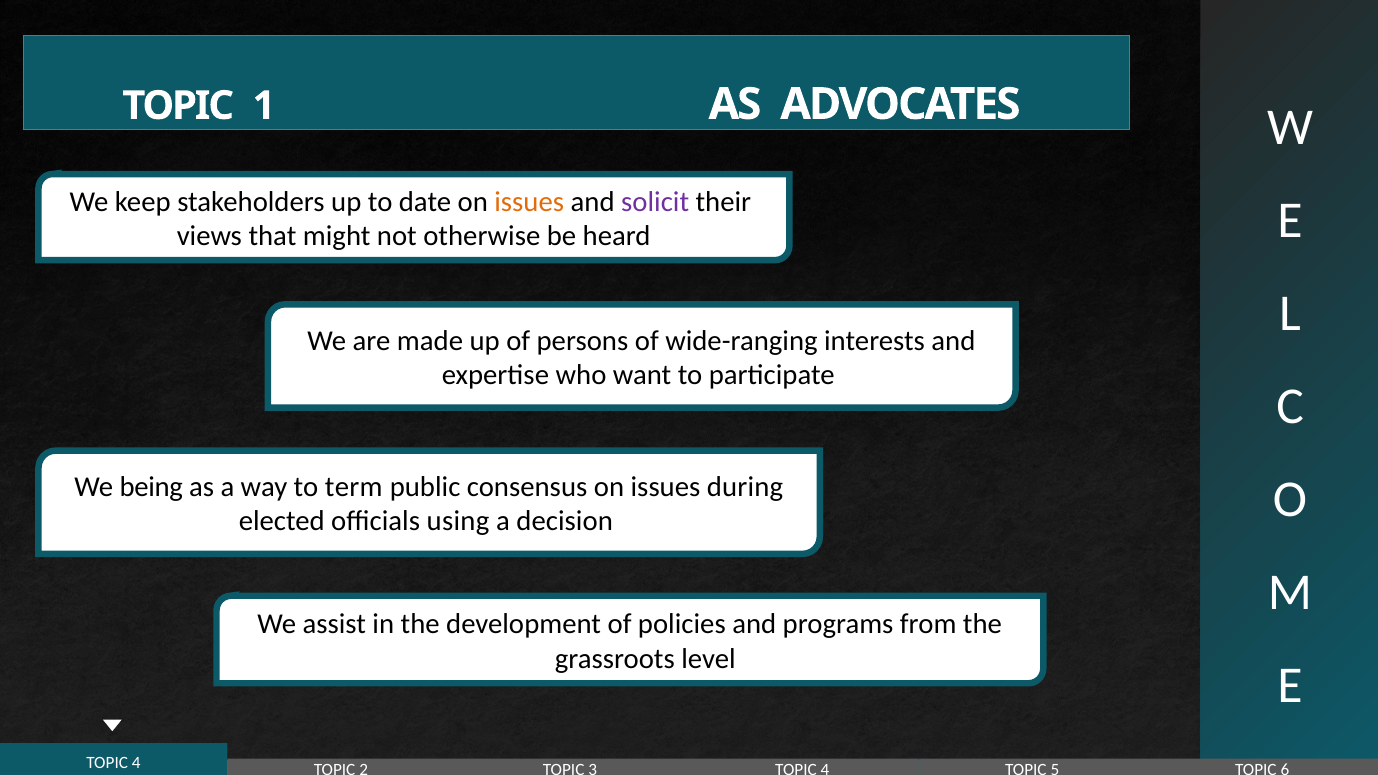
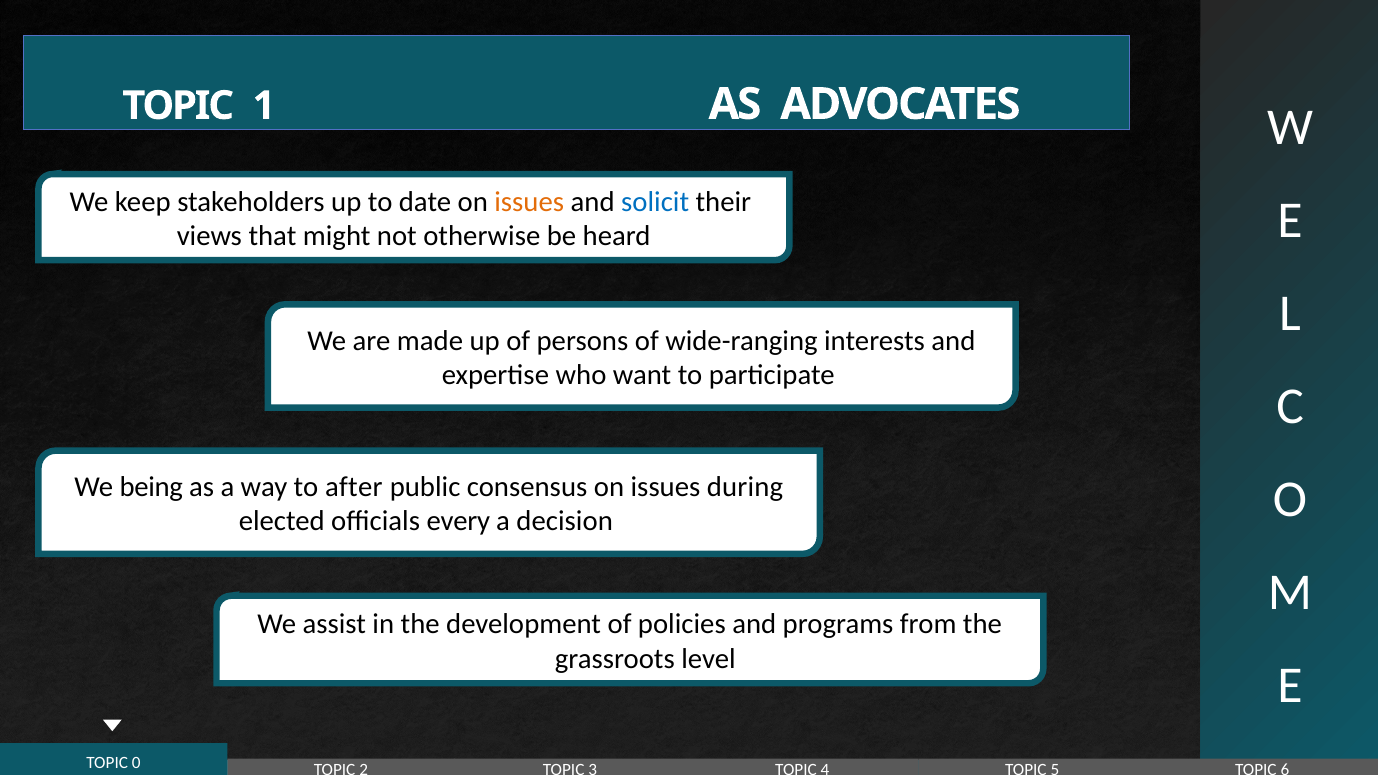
solicit colour: purple -> blue
term: term -> after
using: using -> every
4 at (136, 763): 4 -> 0
